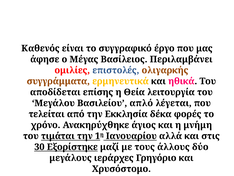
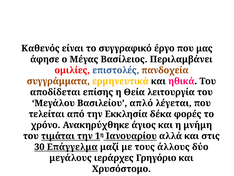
ολιγαρκής: ολιγαρκής -> πανδοχεία
Εξορίστηκε: Εξορίστηκε -> Επάγγελμα
